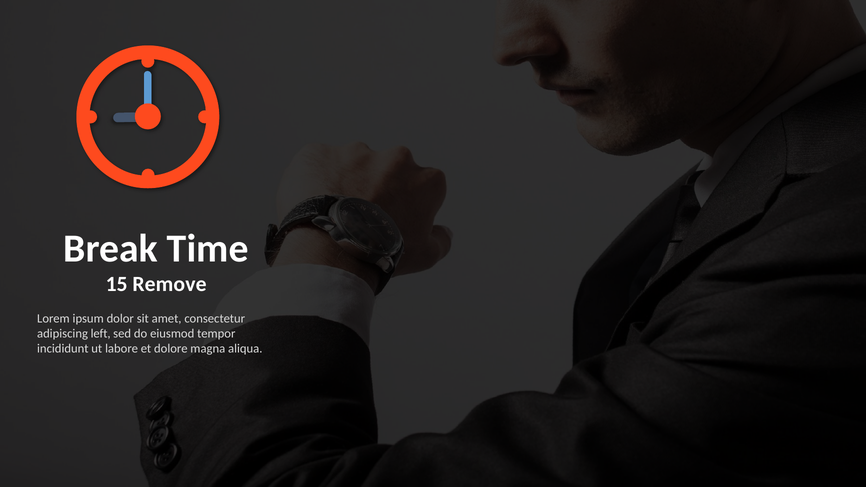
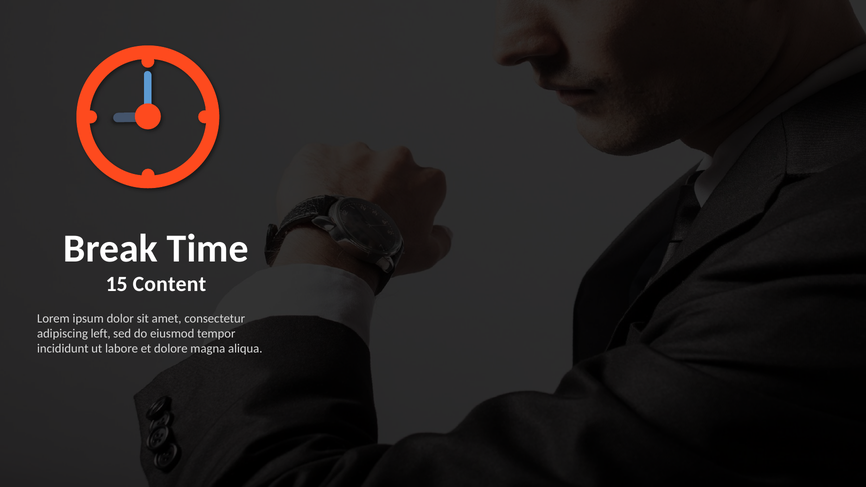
Remove: Remove -> Content
